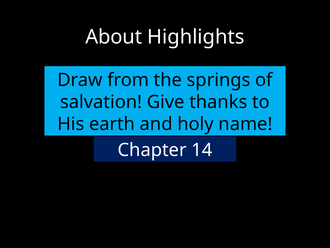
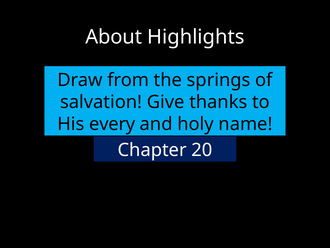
earth: earth -> every
14: 14 -> 20
